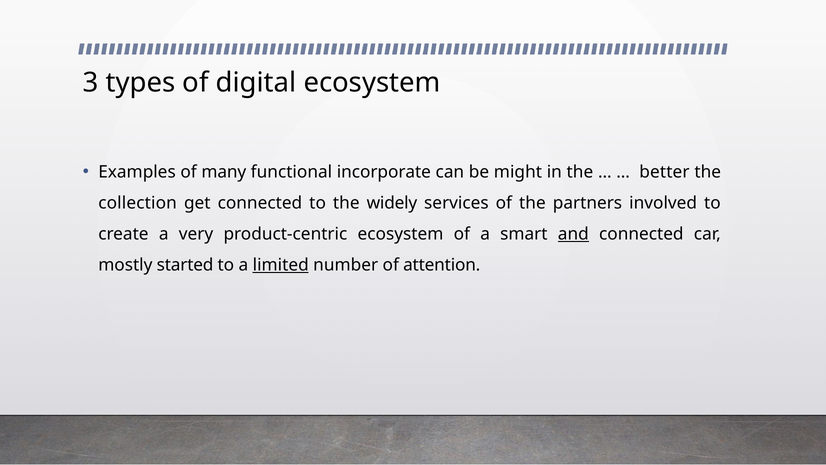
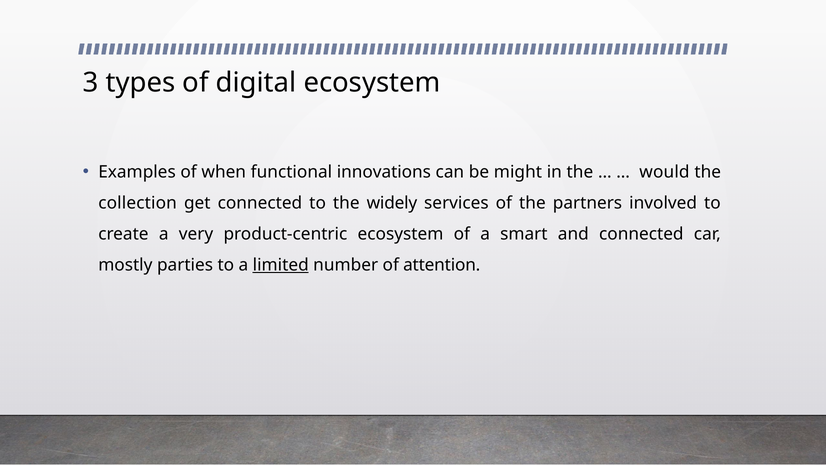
many: many -> when
incorporate: incorporate -> innovations
better: better -> would
and underline: present -> none
started: started -> parties
